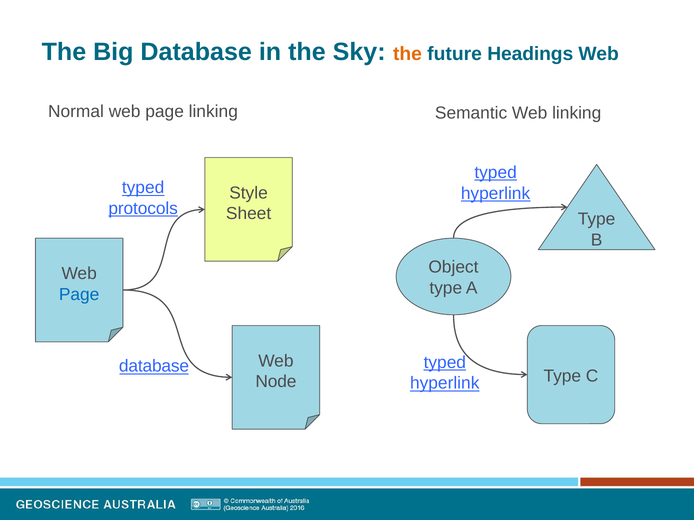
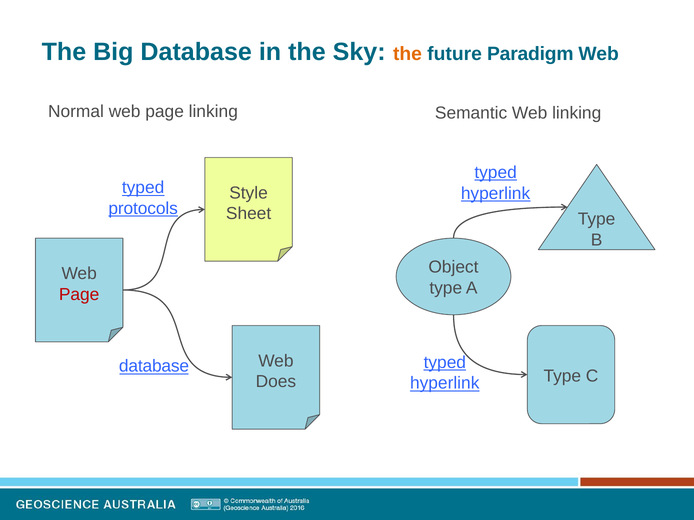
Headings: Headings -> Paradigm
Page at (79, 295) colour: blue -> red
Node: Node -> Does
